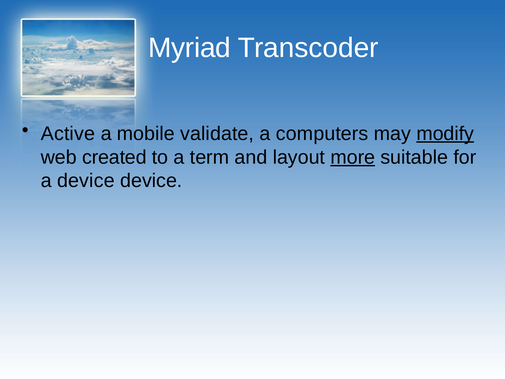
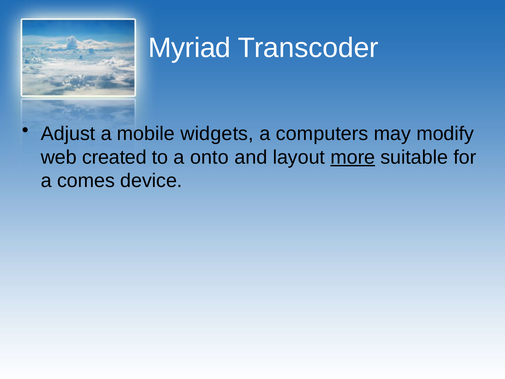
Active: Active -> Adjust
validate: validate -> widgets
modify underline: present -> none
term: term -> onto
a device: device -> comes
